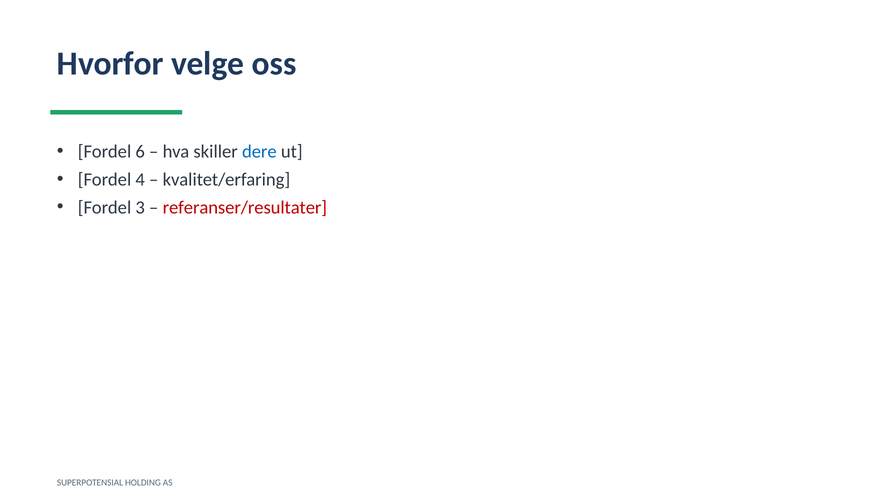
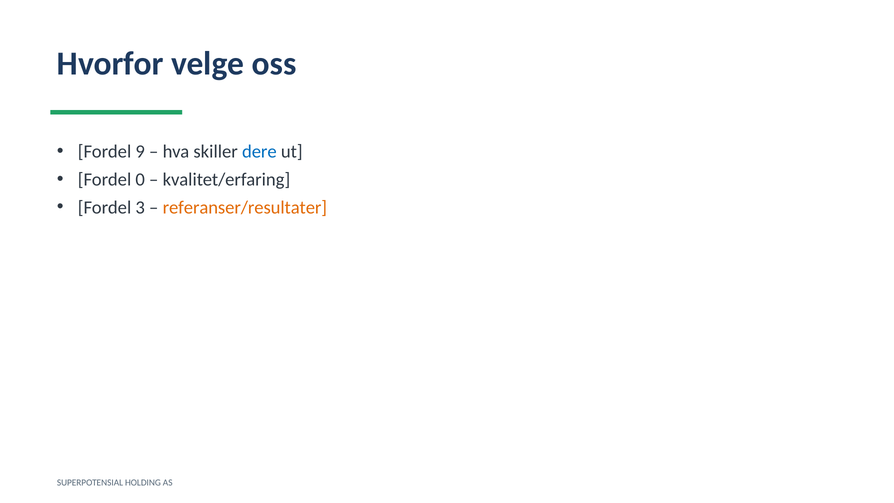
6: 6 -> 9
4: 4 -> 0
referanser/resultater colour: red -> orange
